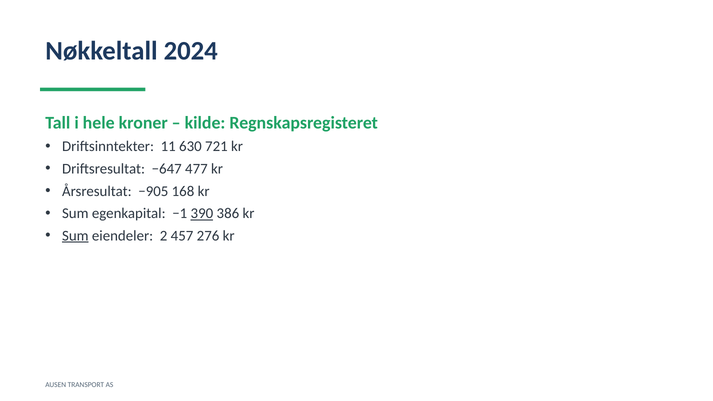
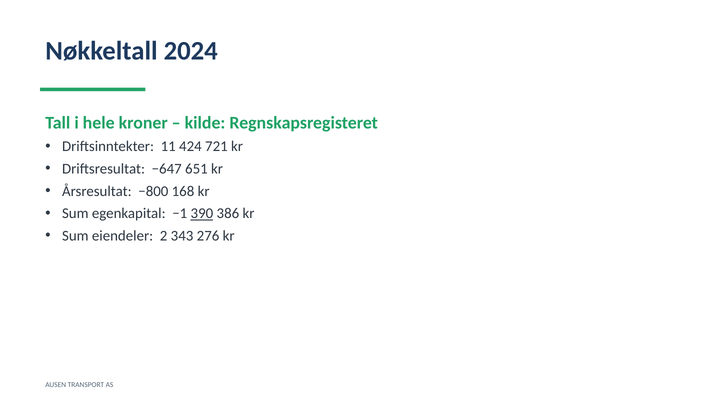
630: 630 -> 424
477: 477 -> 651
−905: −905 -> −800
Sum at (75, 236) underline: present -> none
457: 457 -> 343
